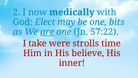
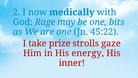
Elect: Elect -> Rage
are underline: present -> none
57:22: 57:22 -> 45:22
were: were -> prize
time: time -> gaze
believe: believe -> energy
